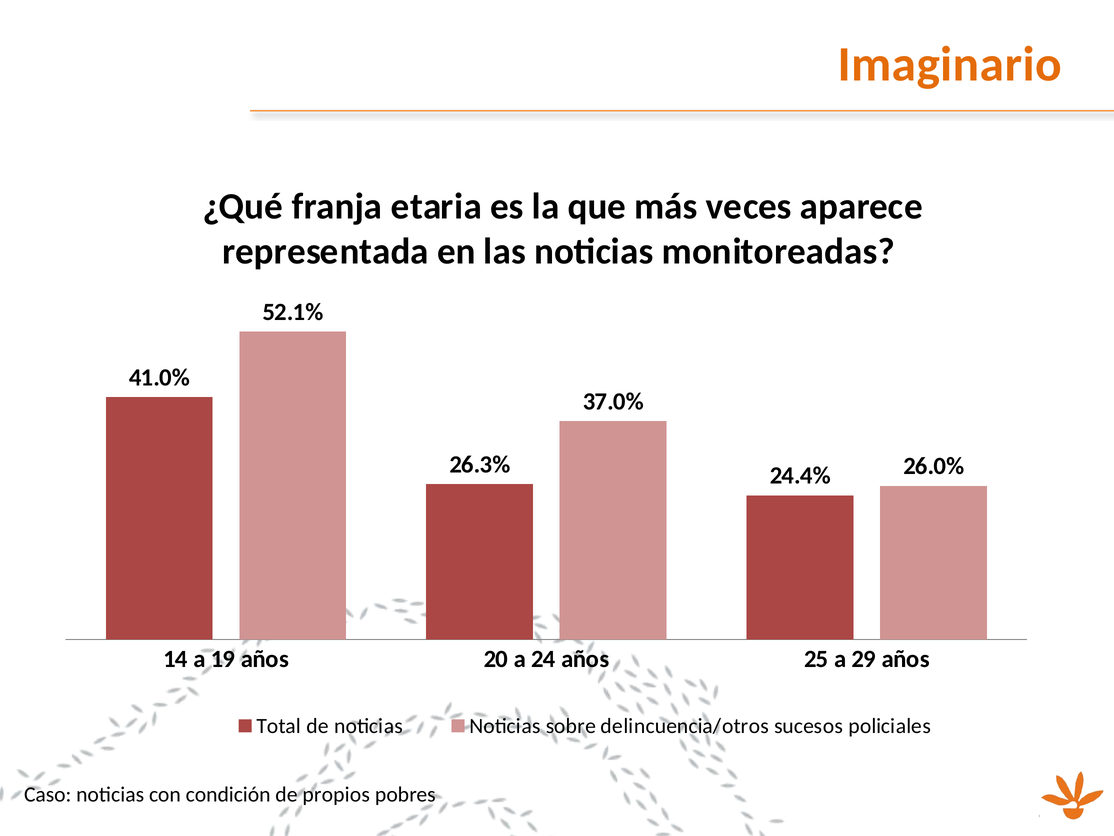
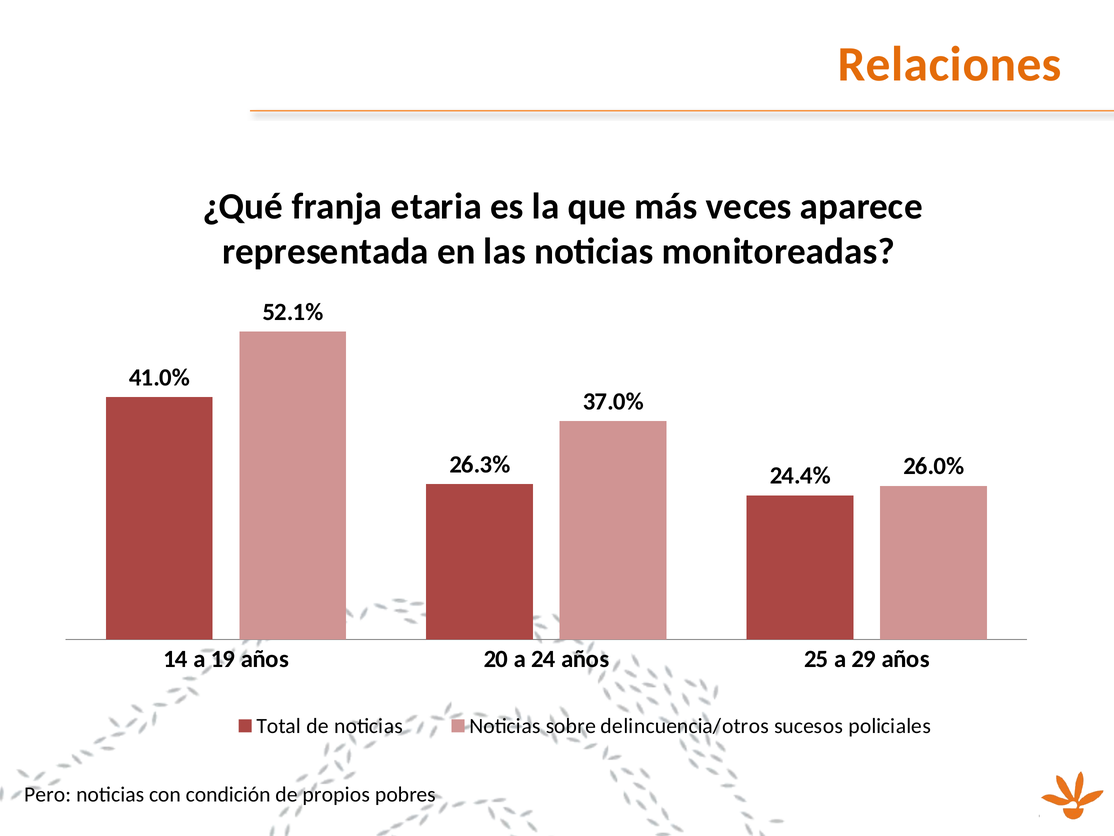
Imaginario: Imaginario -> Relaciones
Caso: Caso -> Pero
